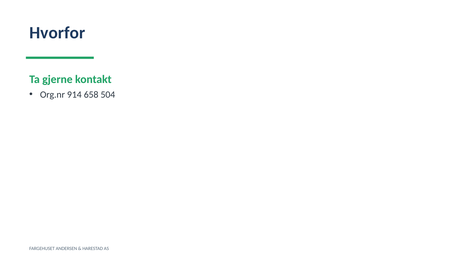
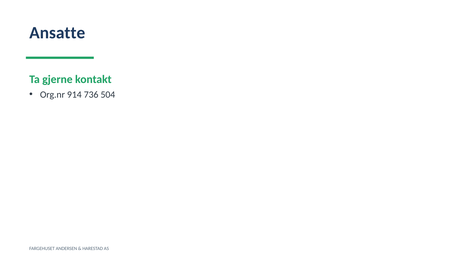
Hvorfor: Hvorfor -> Ansatte
658: 658 -> 736
